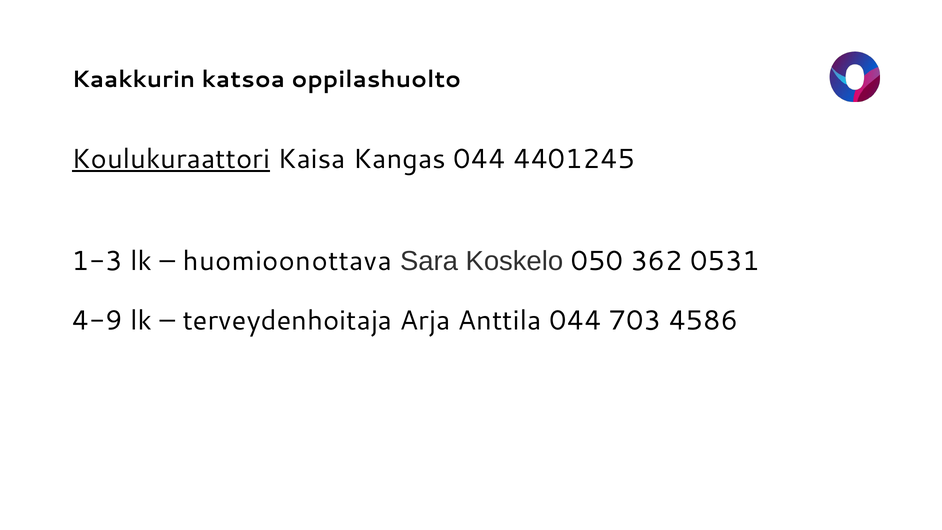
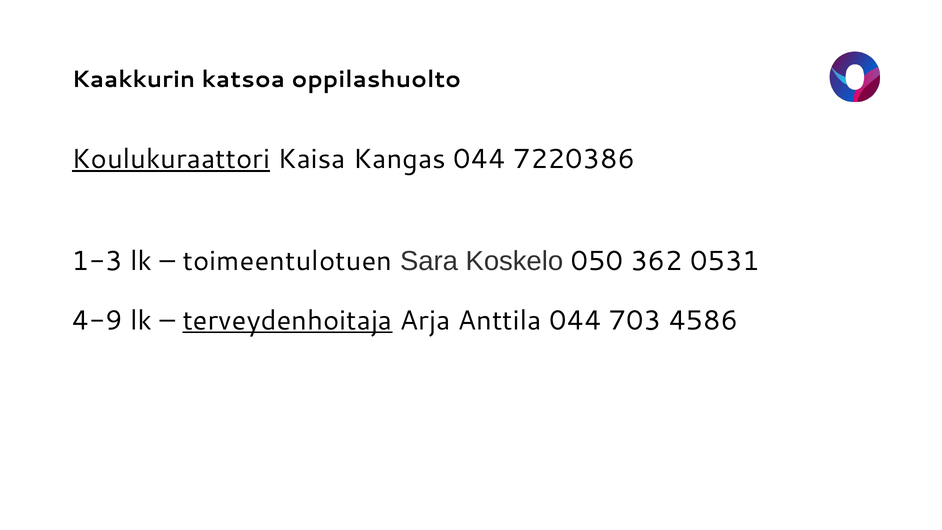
4401245: 4401245 -> 7220386
huomioonottava: huomioonottava -> toimeentulotuen
terveydenhoitaja underline: none -> present
